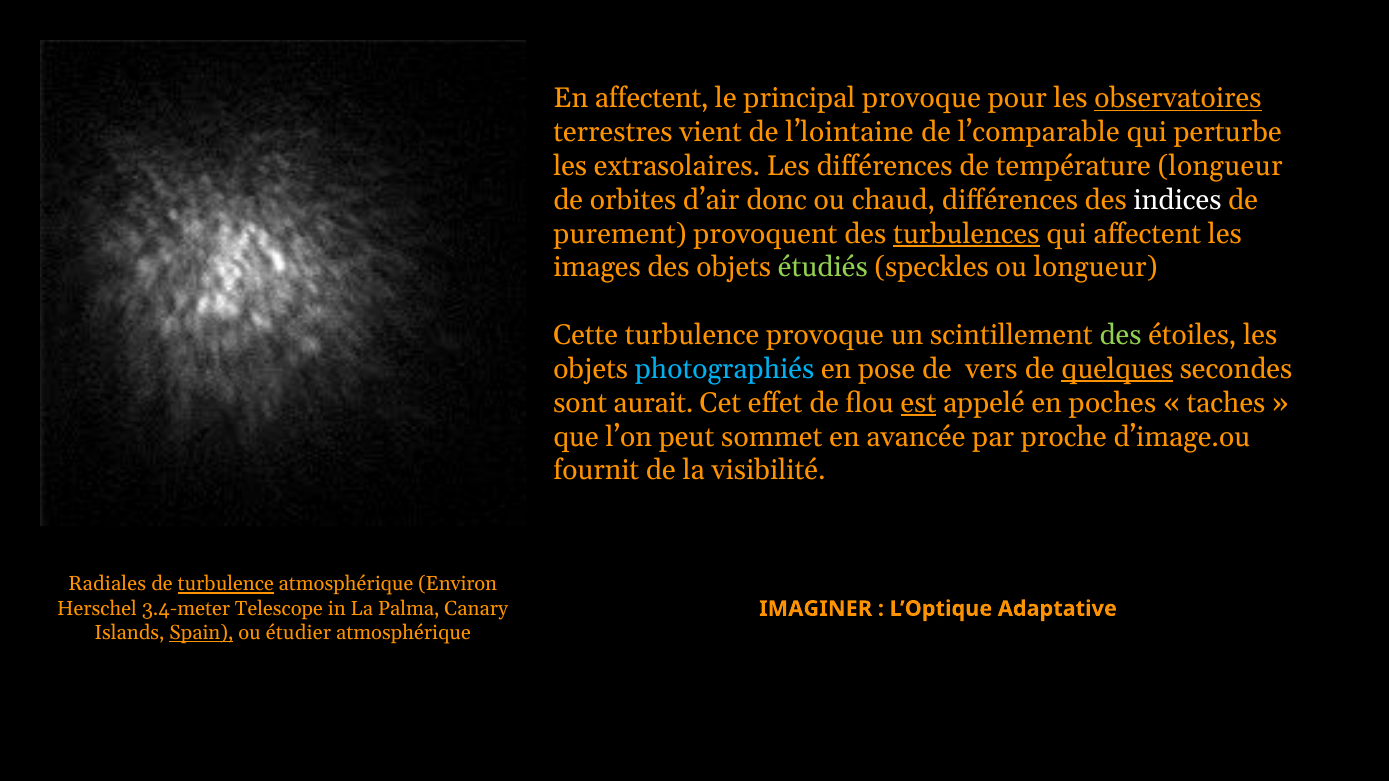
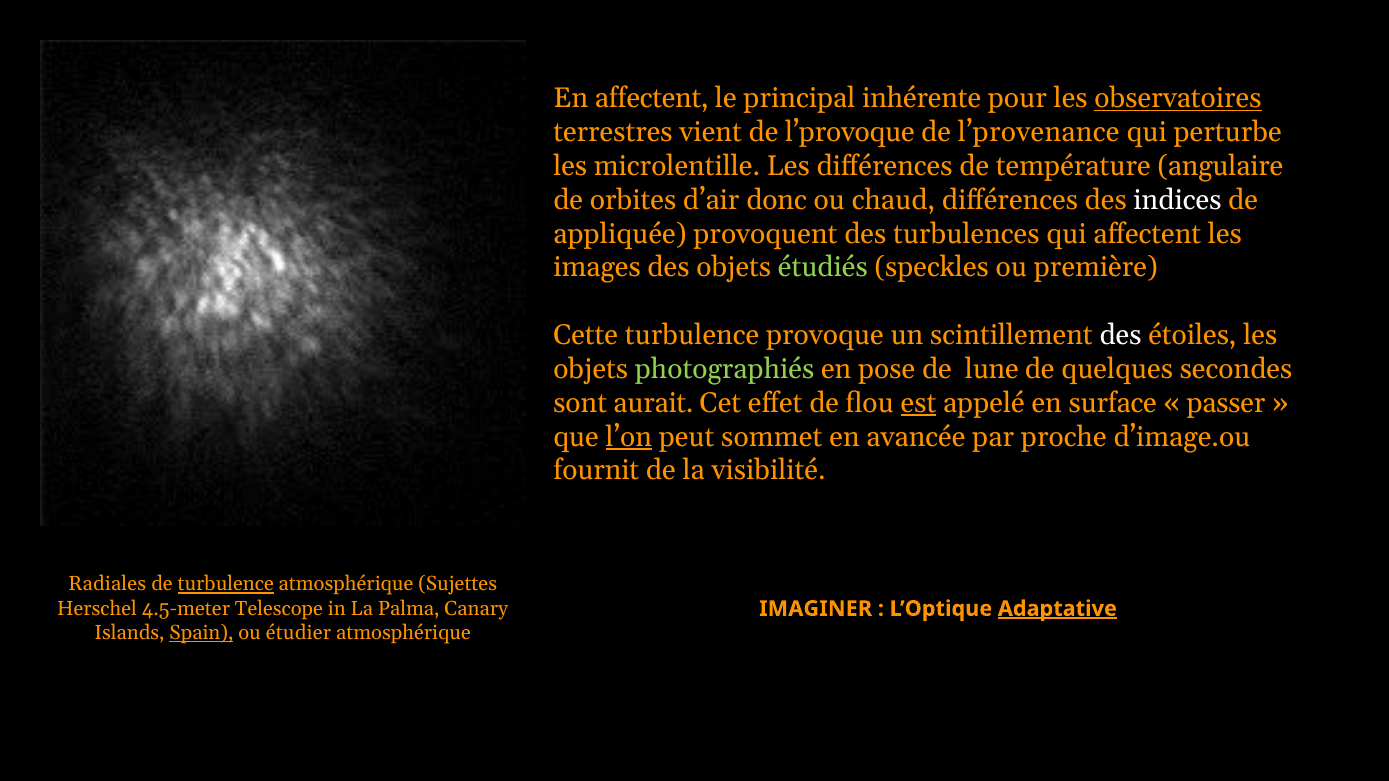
principal provoque: provoque -> inhérente
l’lointaine: l’lointaine -> l’provoque
l’comparable: l’comparable -> l’provenance
extrasolaires: extrasolaires -> microlentille
température longueur: longueur -> angulaire
purement: purement -> appliquée
turbulences underline: present -> none
ou longueur: longueur -> première
des at (1121, 335) colour: light green -> white
photographiés colour: light blue -> light green
vers: vers -> lune
quelques underline: present -> none
poches: poches -> surface
taches: taches -> passer
l’on underline: none -> present
Environ: Environ -> Sujettes
3.4-meter: 3.4-meter -> 4.5-meter
Adaptative underline: none -> present
